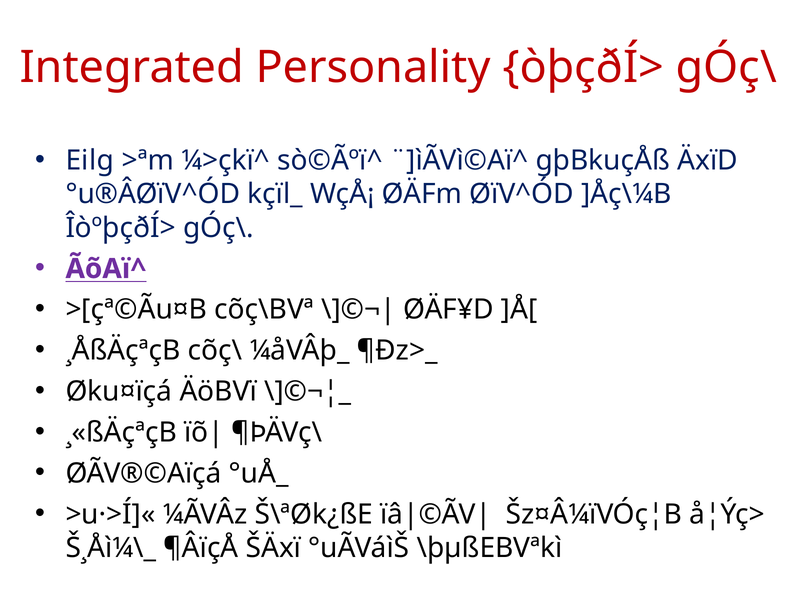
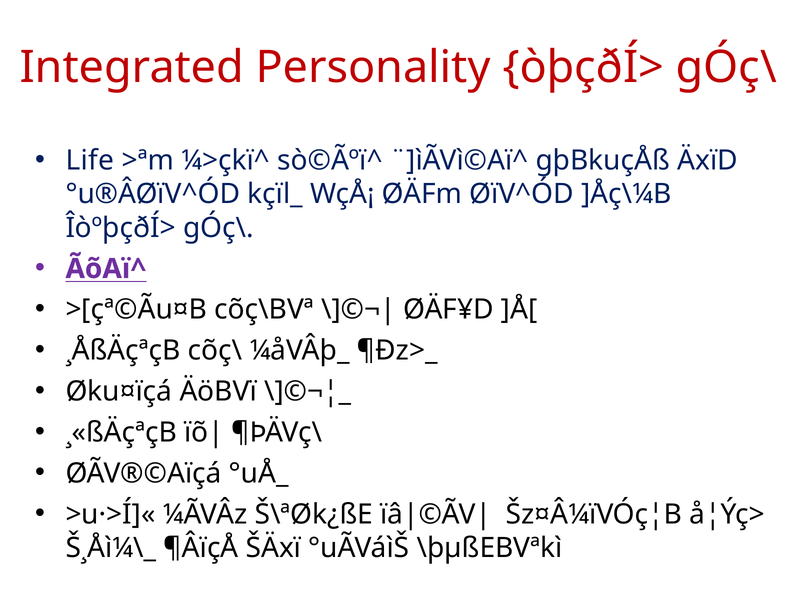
Eilg: Eilg -> Life
